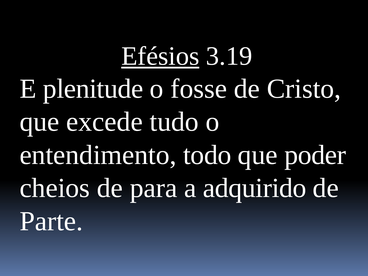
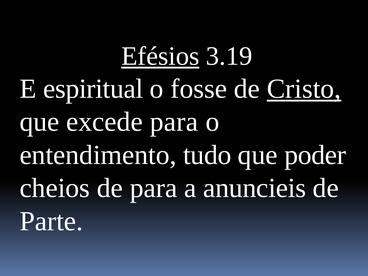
plenitude: plenitude -> espiritual
Cristo underline: none -> present
excede tudo: tudo -> para
todo: todo -> tudo
adquirido: adquirido -> anuncieis
